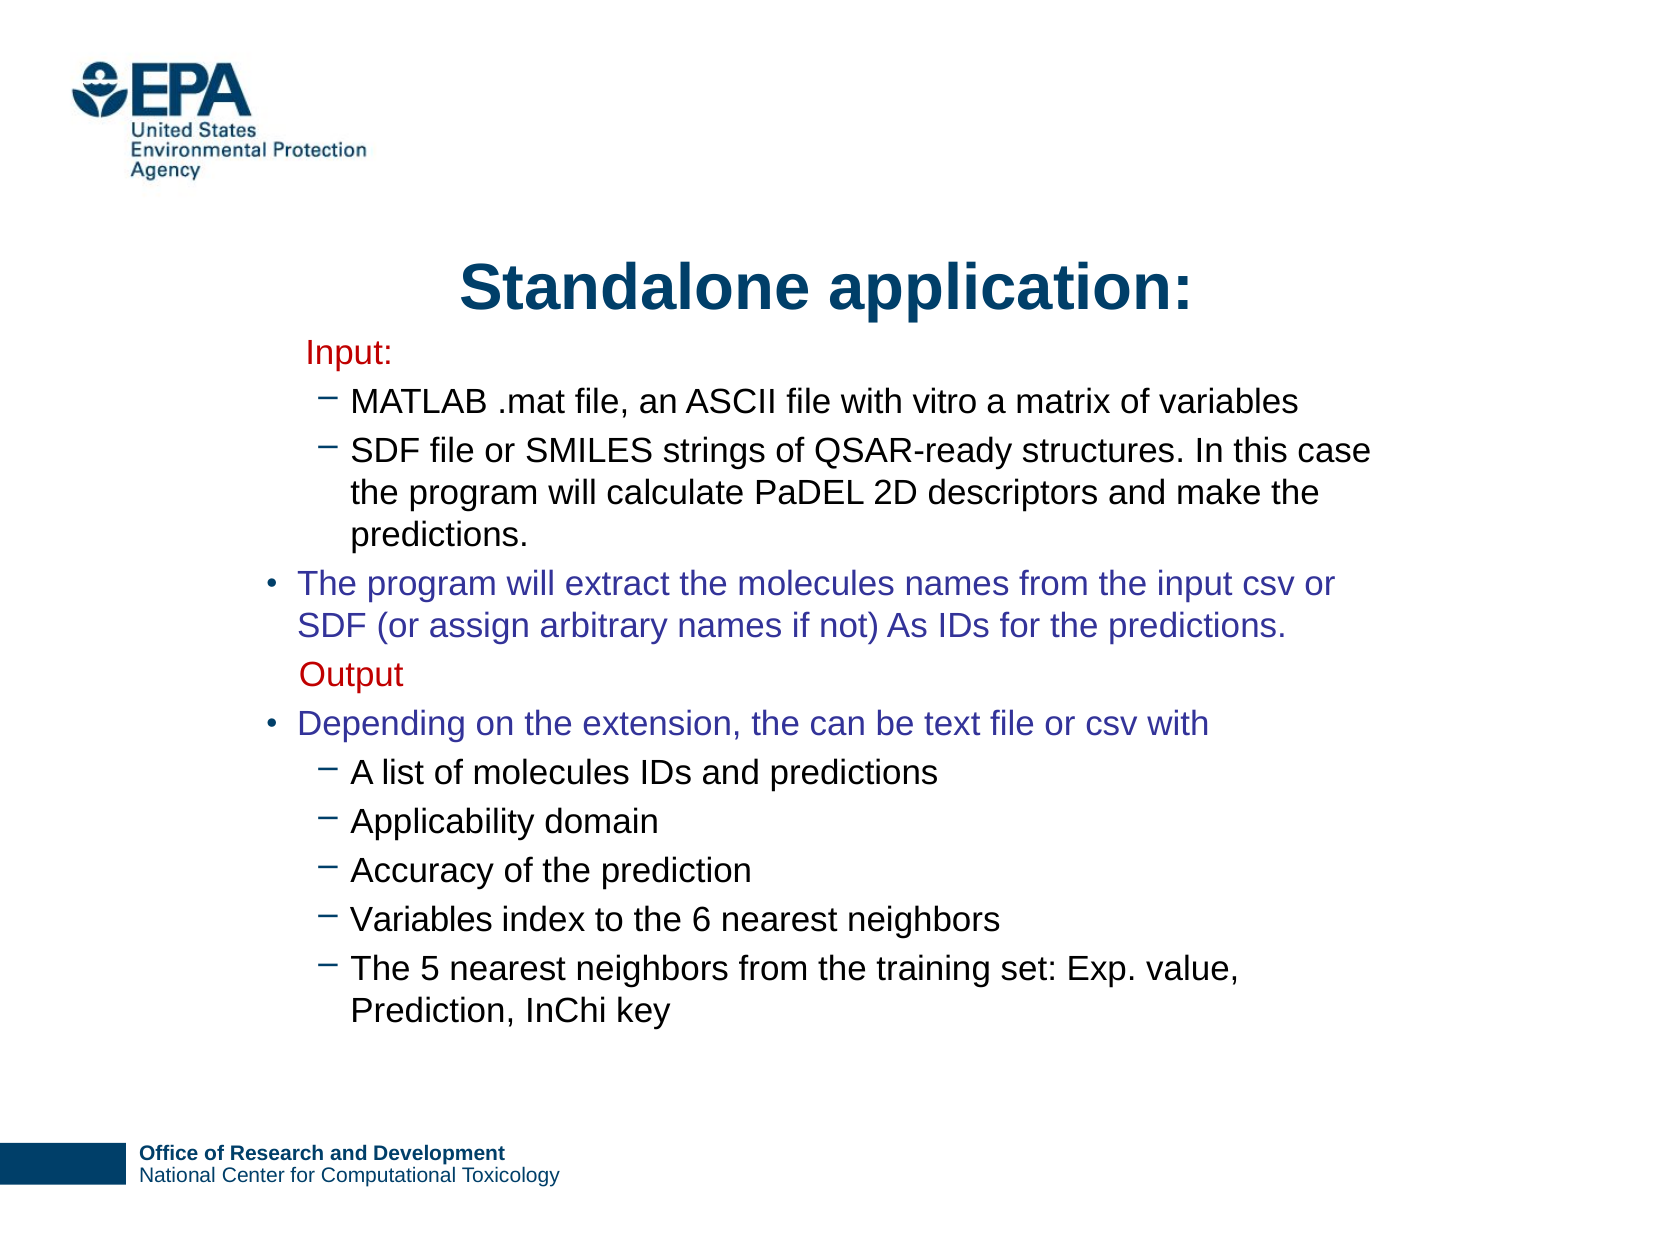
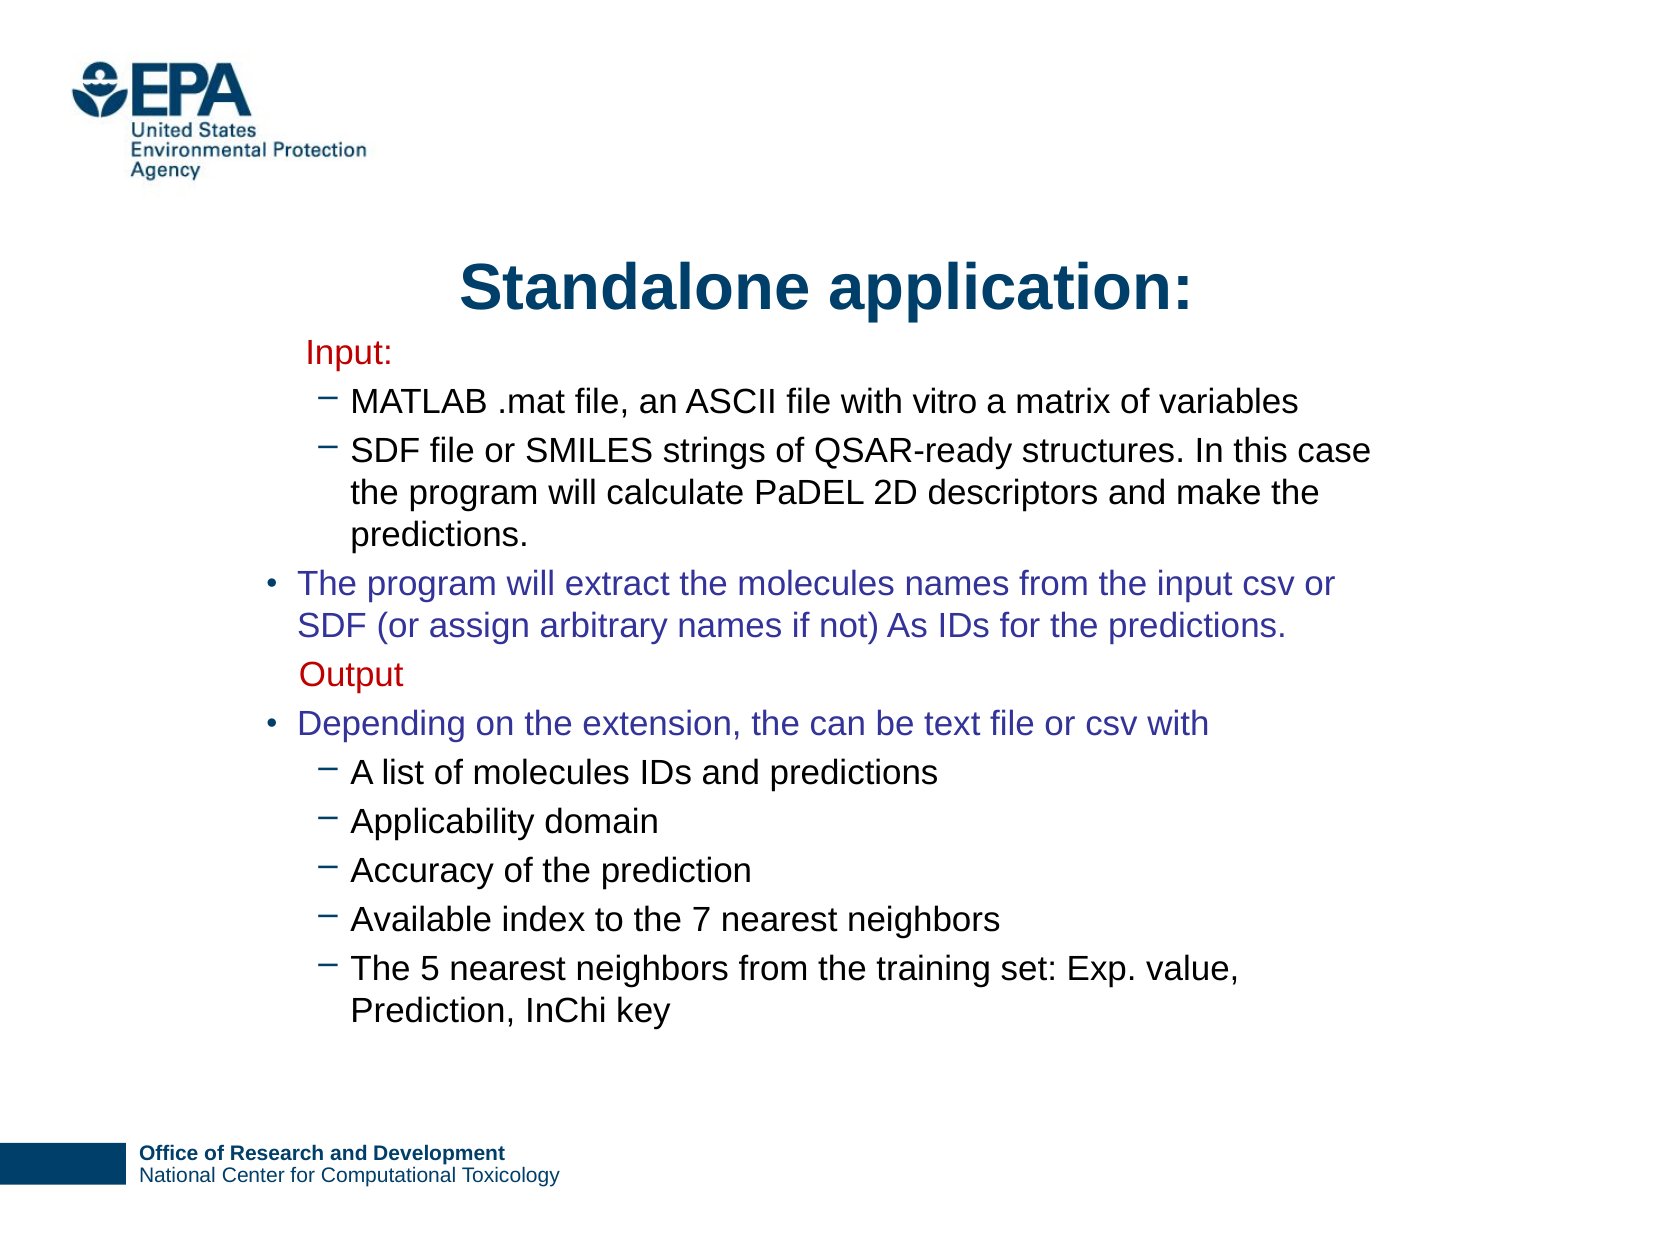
Variables at (421, 920): Variables -> Available
6: 6 -> 7
